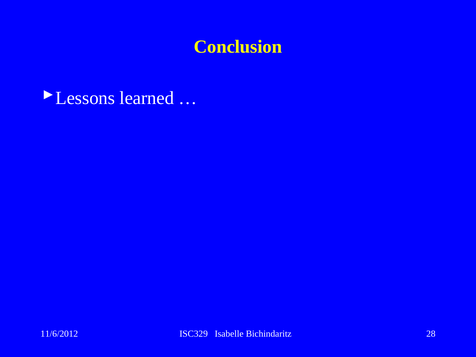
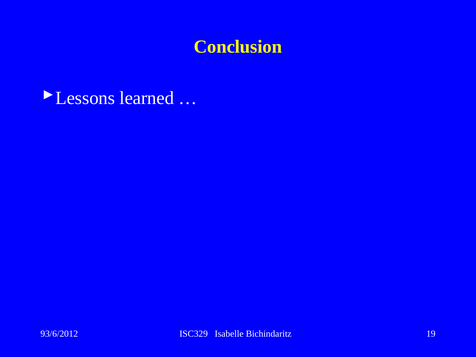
11/6/2012: 11/6/2012 -> 93/6/2012
28: 28 -> 19
